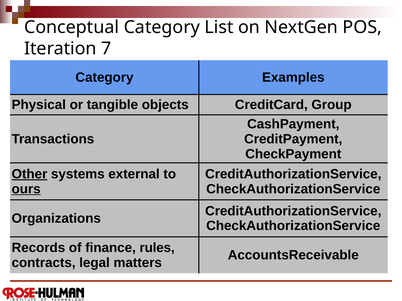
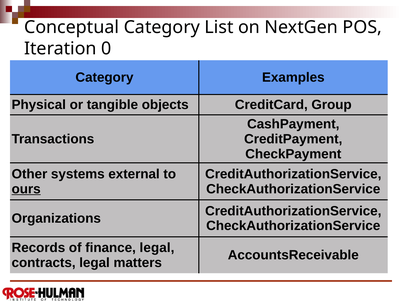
7: 7 -> 0
Other underline: present -> none
finance rules: rules -> legal
